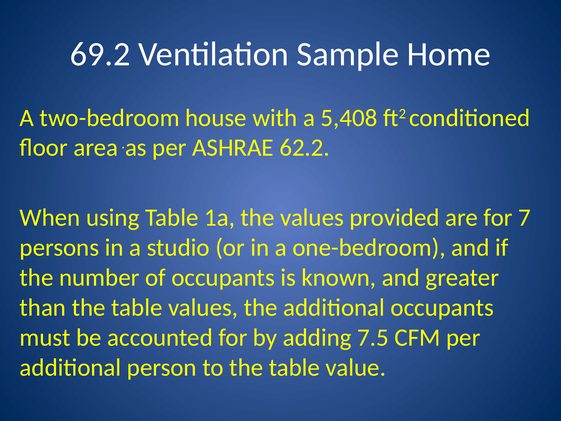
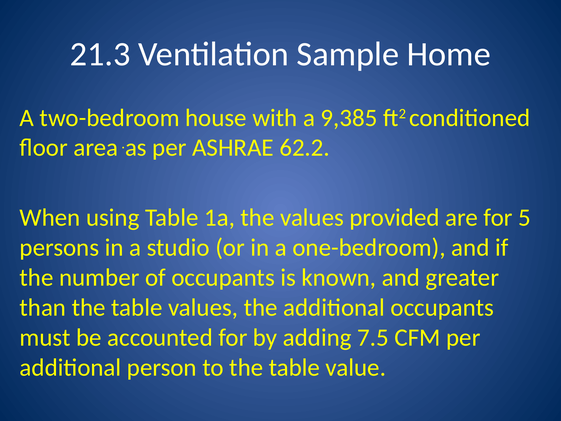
69.2: 69.2 -> 21.3
5,408: 5,408 -> 9,385
7: 7 -> 5
